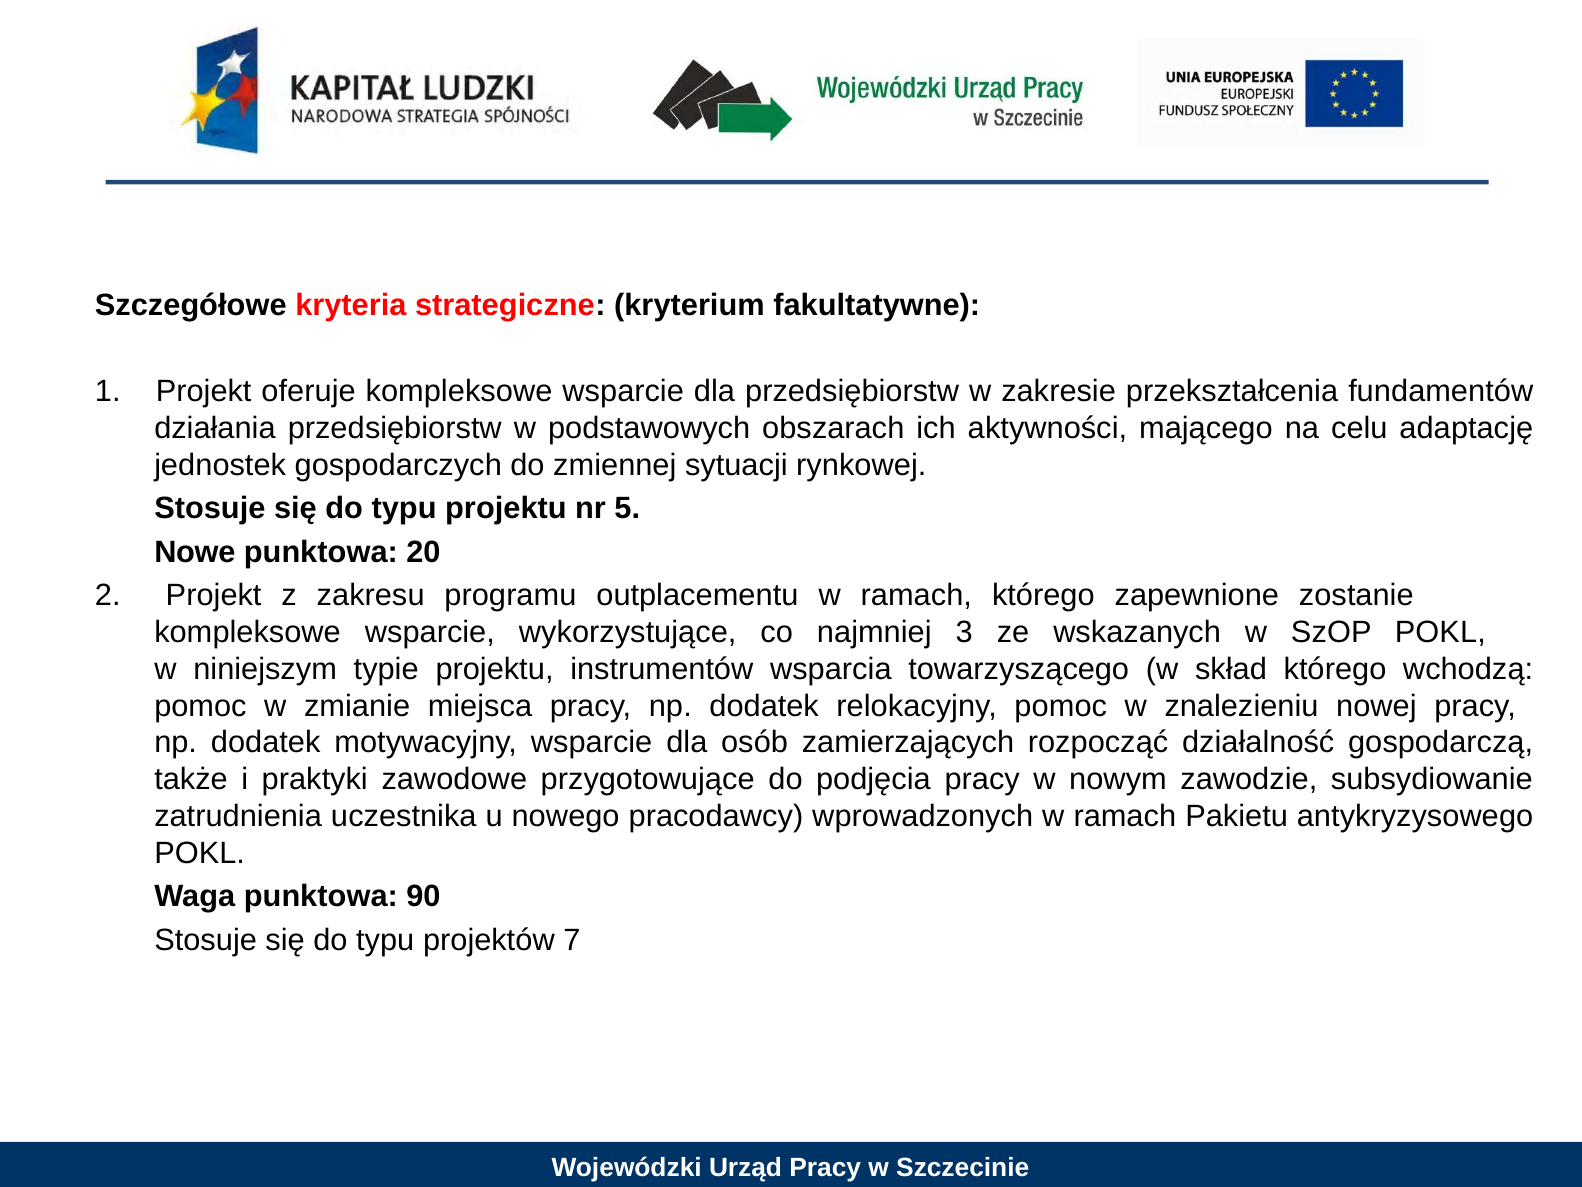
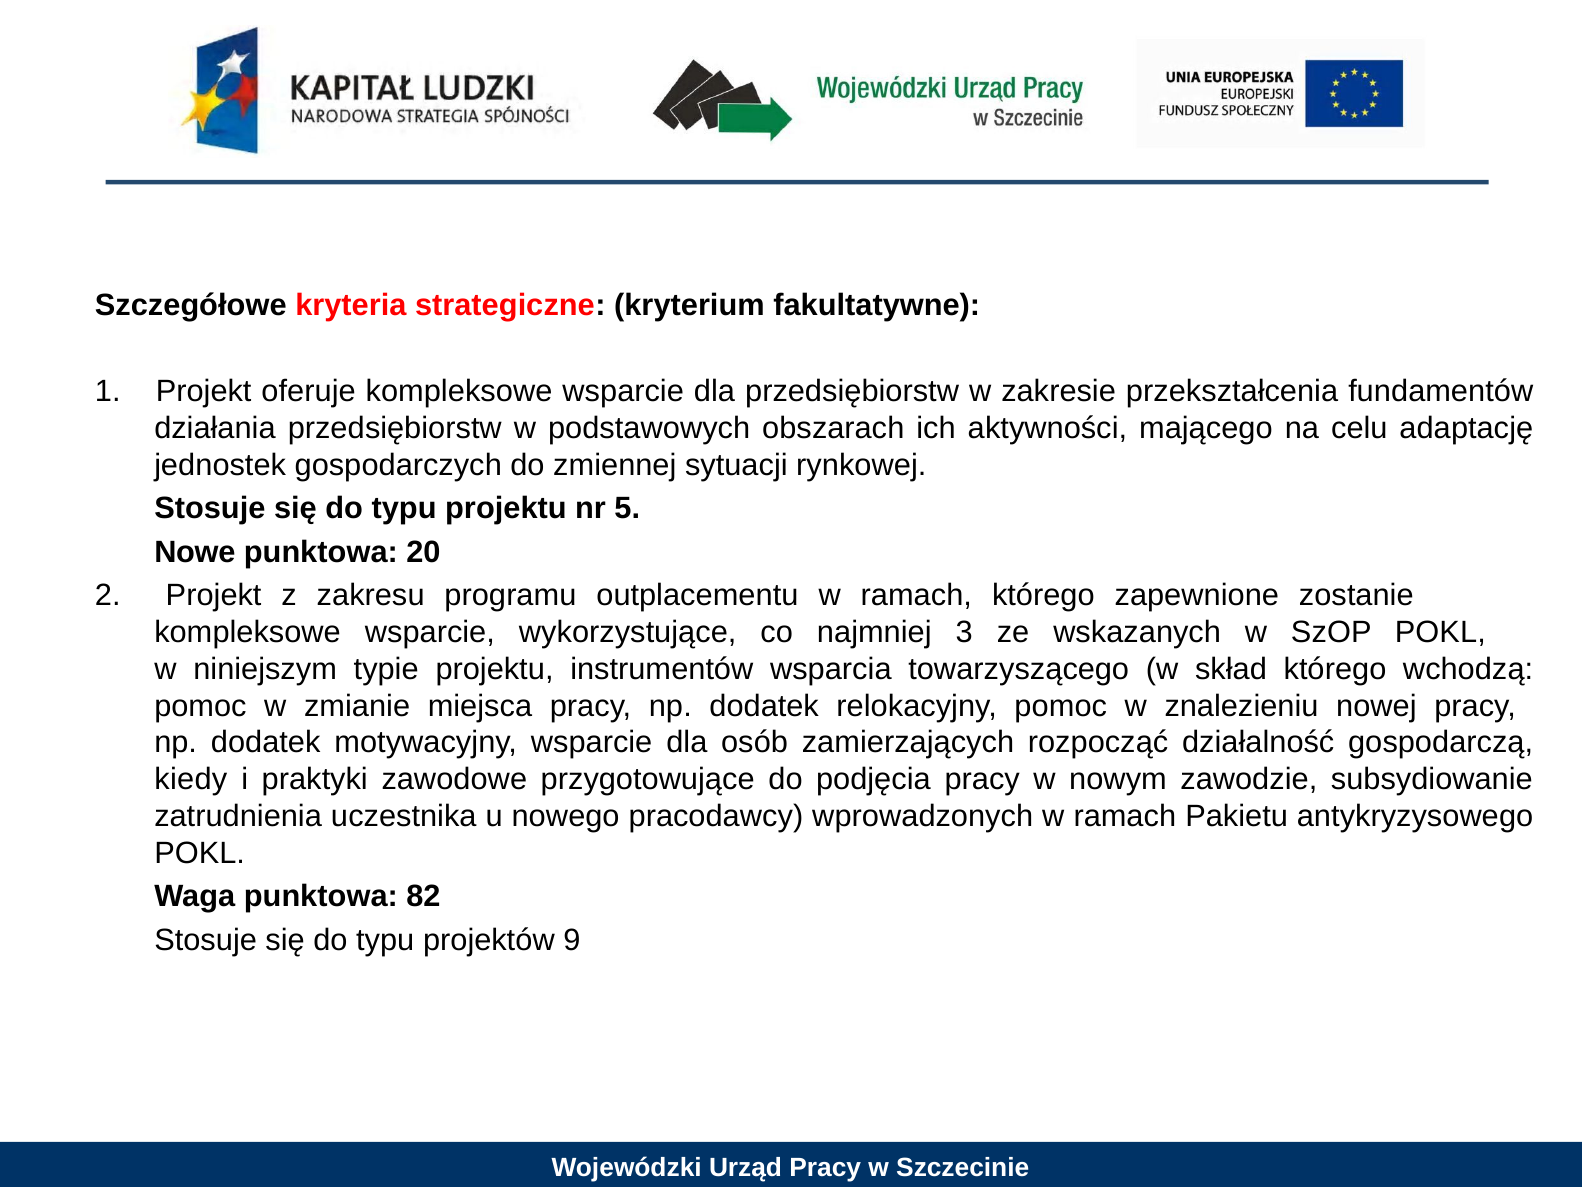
także: także -> kiedy
90: 90 -> 82
7: 7 -> 9
